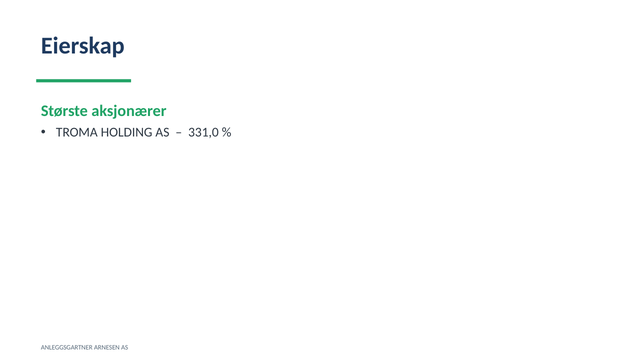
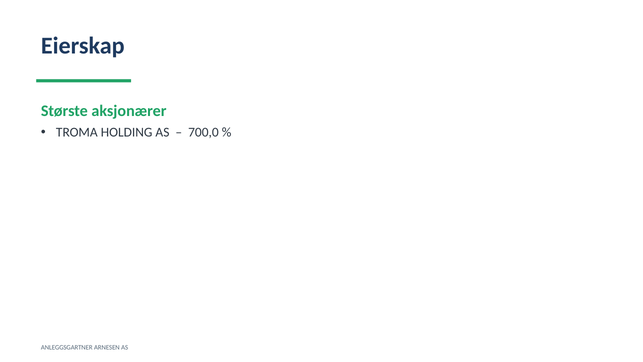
331,0: 331,0 -> 700,0
